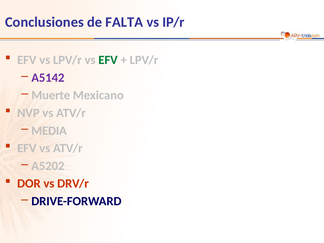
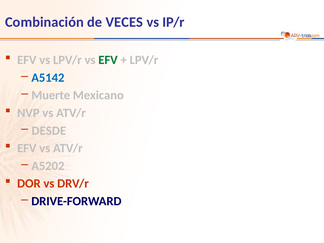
Conclusiones: Conclusiones -> Combinación
FALTA: FALTA -> VECES
A5142 colour: purple -> blue
MEDIA: MEDIA -> DESDE
